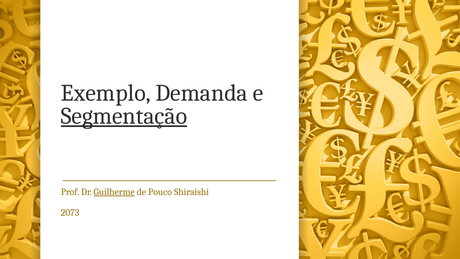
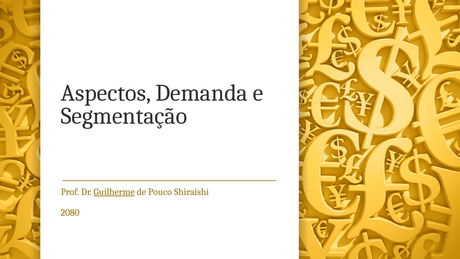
Exemplo: Exemplo -> Aspectos
Segmentação underline: present -> none
2073: 2073 -> 2080
